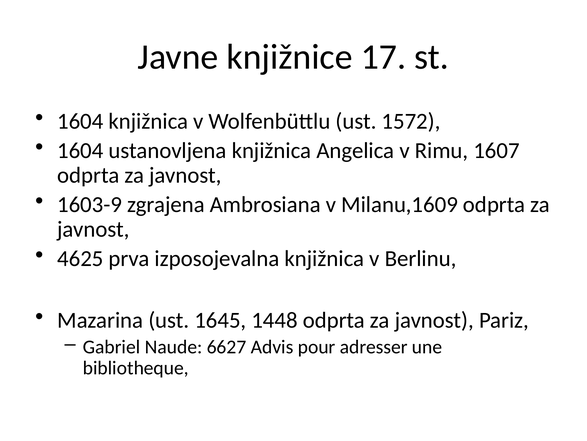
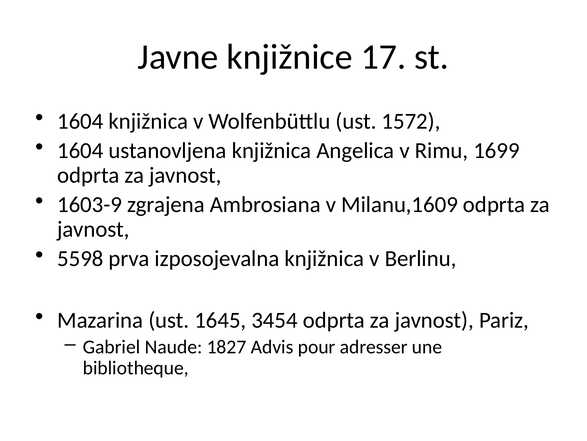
1607: 1607 -> 1699
4625: 4625 -> 5598
1448: 1448 -> 3454
6627: 6627 -> 1827
